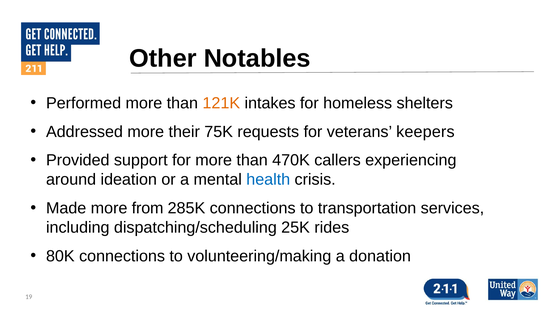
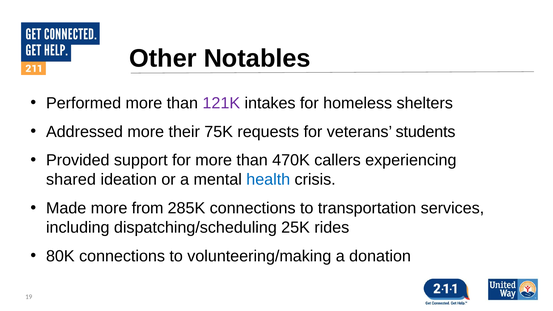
121K colour: orange -> purple
keepers: keepers -> students
around: around -> shared
